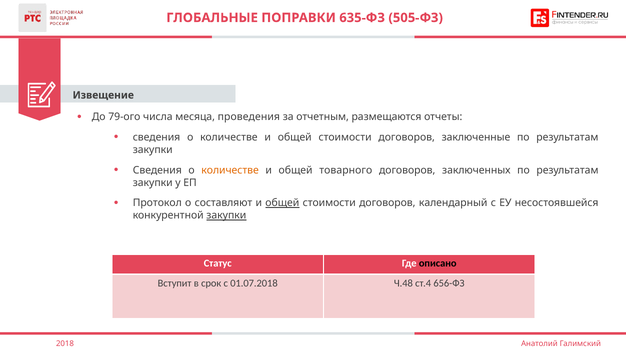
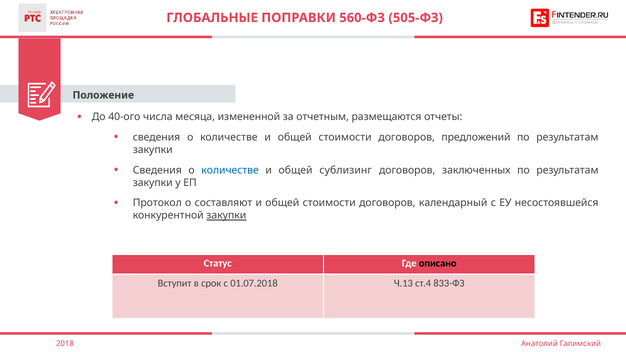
635-ФЗ: 635-ФЗ -> 560-ФЗ
Извещение: Извещение -> Положение
79-ого: 79-ого -> 40-ого
проведения: проведения -> измененной
заключенные: заключенные -> предложений
количестве at (230, 170) colour: orange -> blue
товарного: товарного -> сублизинг
общей at (282, 203) underline: present -> none
Ч.48: Ч.48 -> Ч.13
656-ФЗ: 656-ФЗ -> 833-ФЗ
